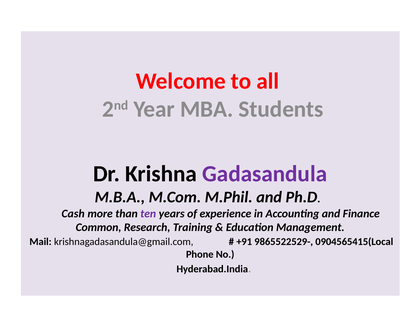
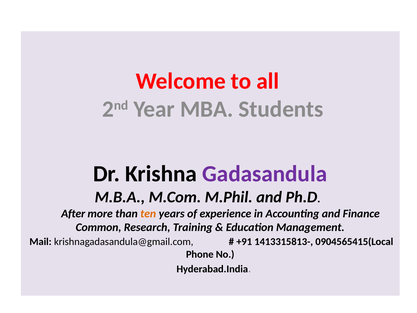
Cash: Cash -> After
ten colour: purple -> orange
9865522529-: 9865522529- -> 1413315813-
